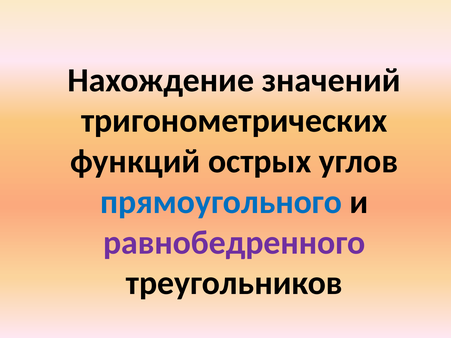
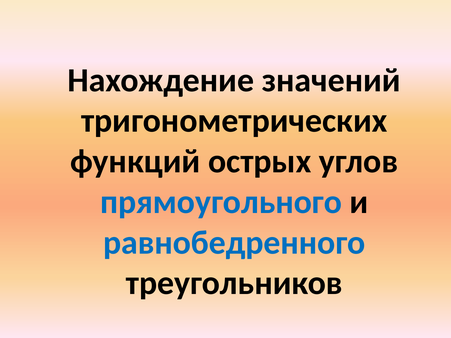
равнобедренного colour: purple -> blue
